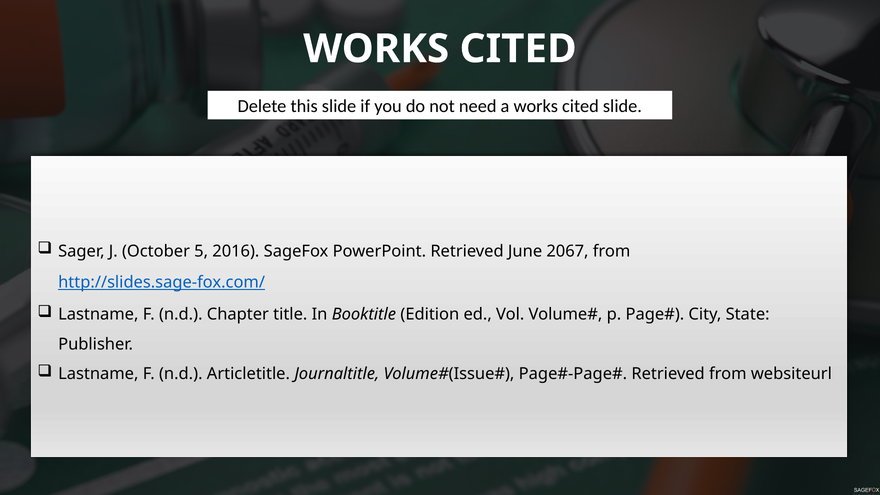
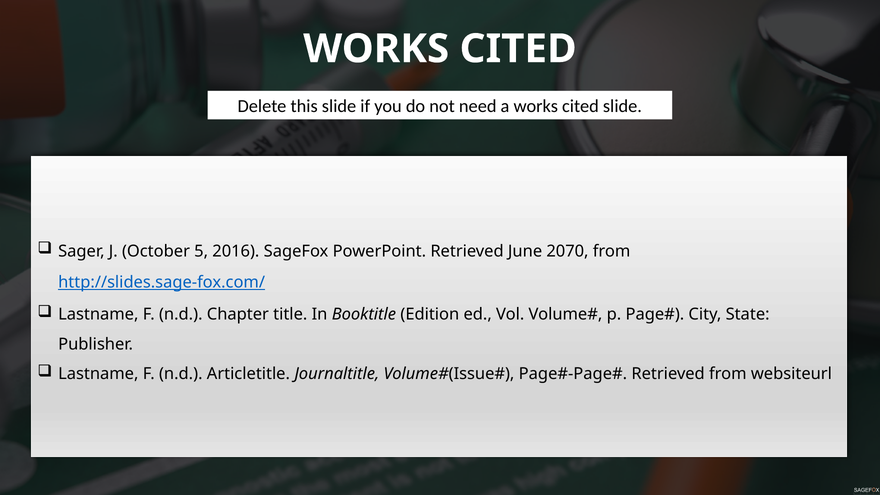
2067: 2067 -> 2070
